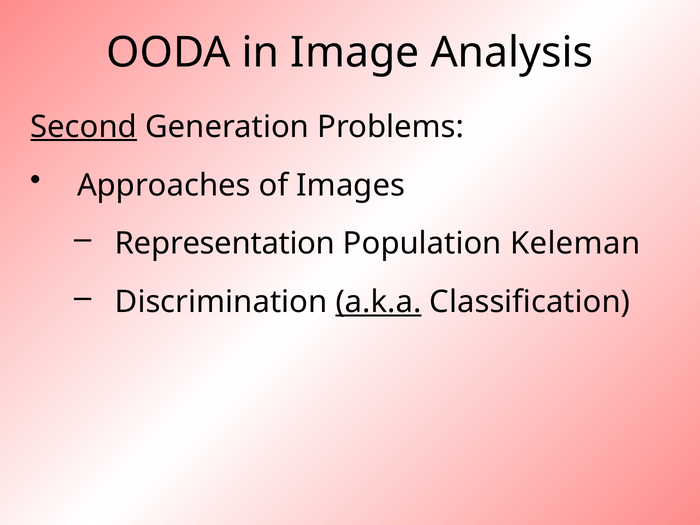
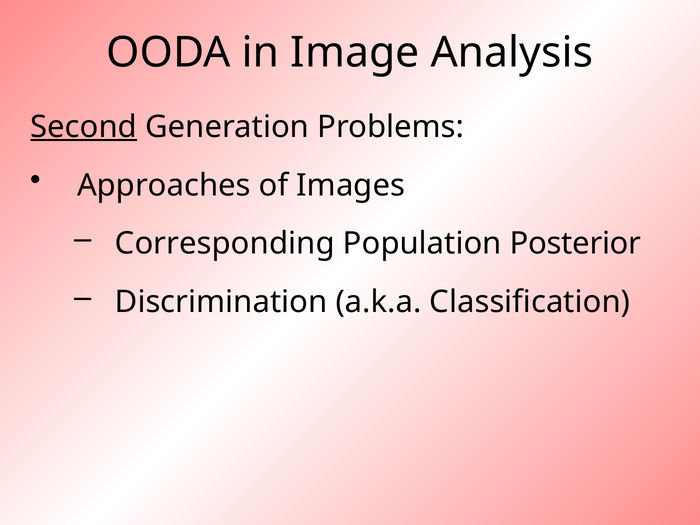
Representation: Representation -> Corresponding
Keleman: Keleman -> Posterior
a.k.a underline: present -> none
